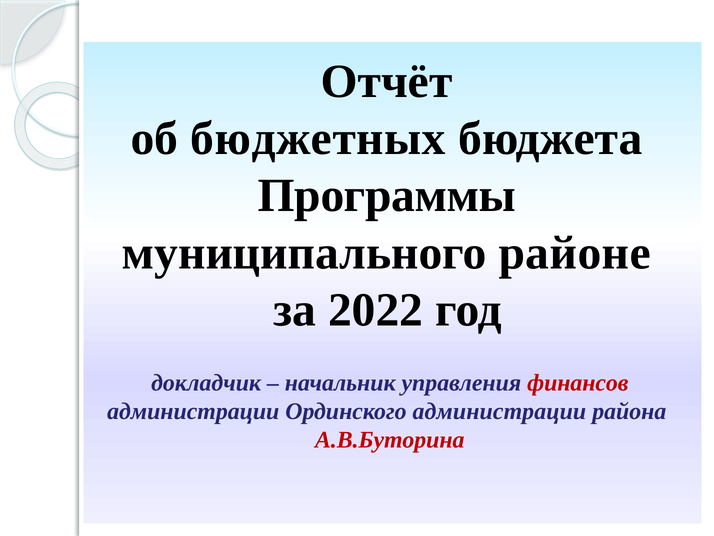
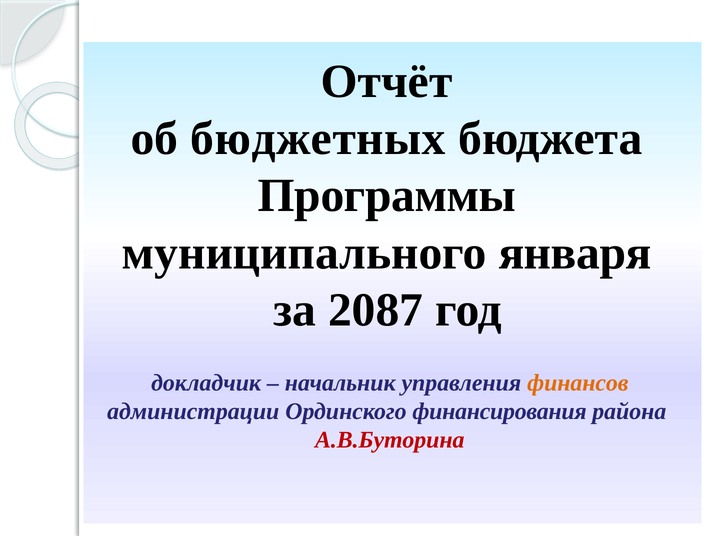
районе: районе -> января
2022: 2022 -> 2087
финансов colour: red -> orange
Ординского администрации: администрации -> финансирования
